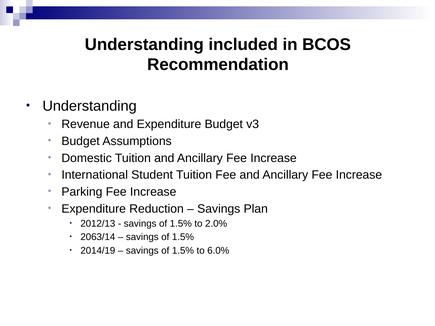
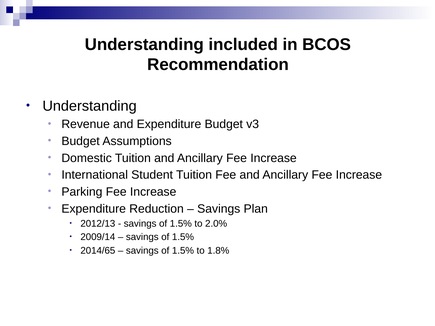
2063/14: 2063/14 -> 2009/14
2014/19: 2014/19 -> 2014/65
6.0%: 6.0% -> 1.8%
